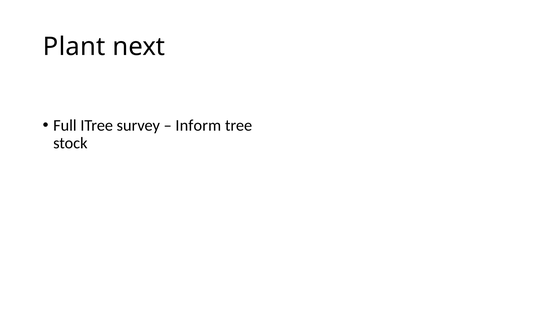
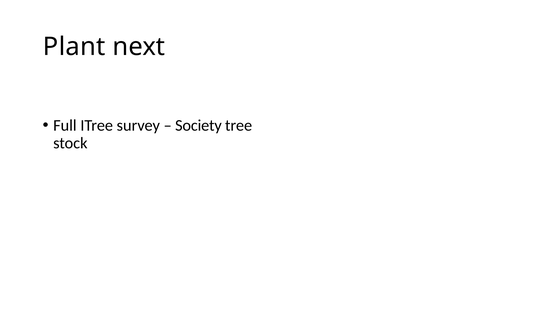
Inform: Inform -> Society
